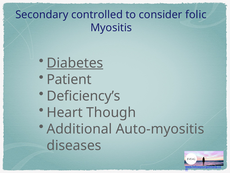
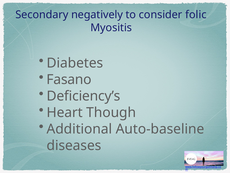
controlled: controlled -> negatively
Diabetes underline: present -> none
Patient: Patient -> Fasano
Auto-myositis: Auto-myositis -> Auto-baseline
